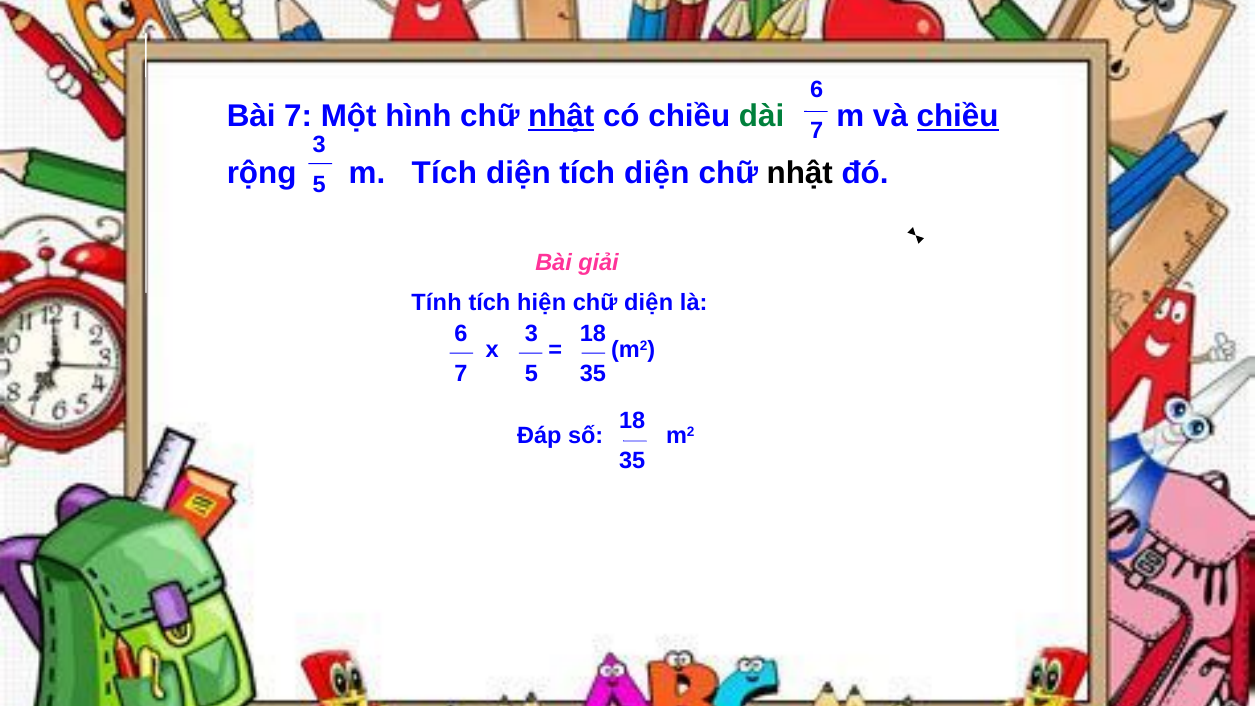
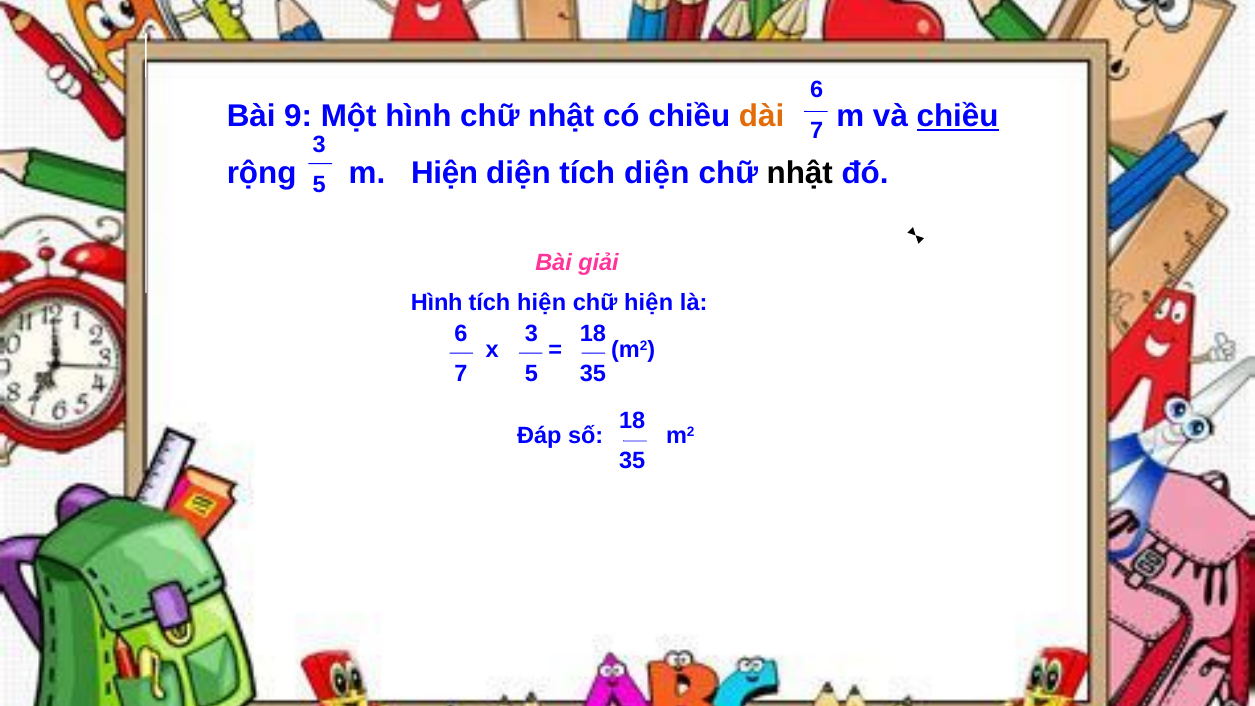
Bài 7: 7 -> 9
nhật at (561, 116) underline: present -> none
dài colour: green -> orange
m Tích: Tích -> Hiện
Tính at (437, 302): Tính -> Hình
chữ diện: diện -> hiện
